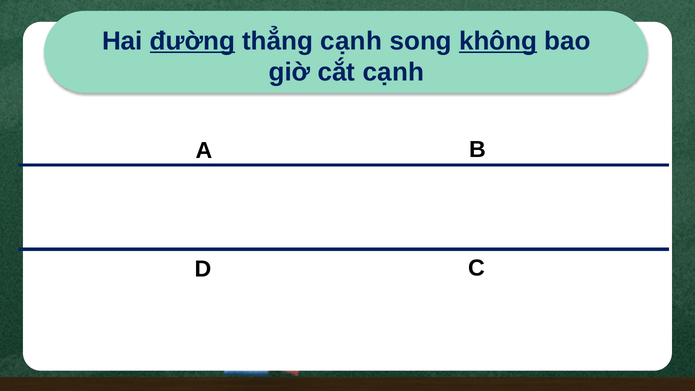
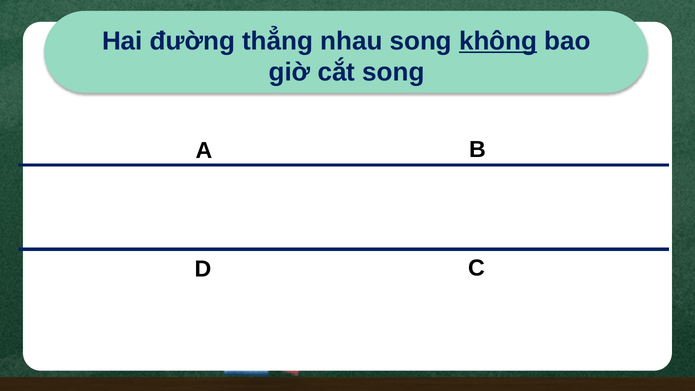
đường underline: present -> none
thẳng cạnh: cạnh -> nhau
cắt cạnh: cạnh -> song
